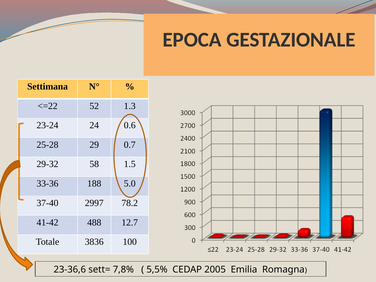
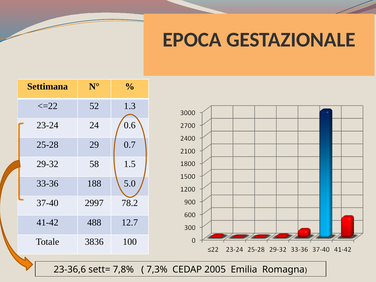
5,5%: 5,5% -> 7,3%
